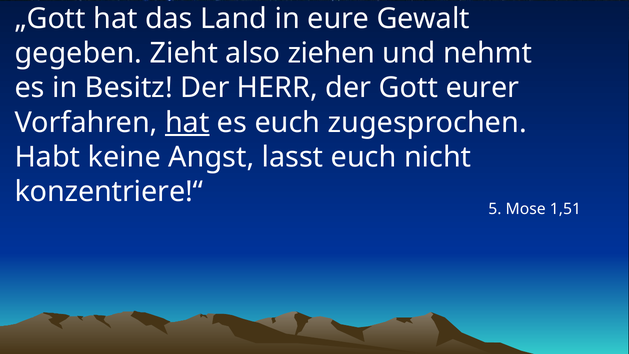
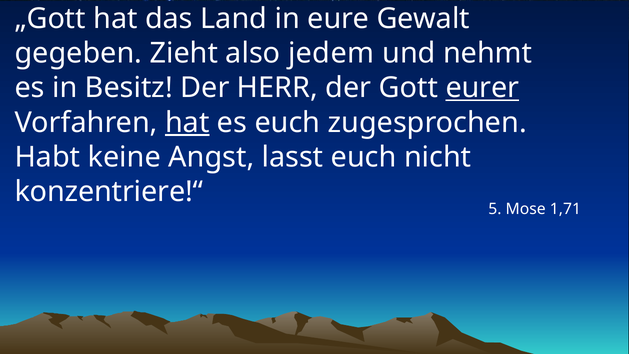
ziehen: ziehen -> jedem
eurer underline: none -> present
1,51: 1,51 -> 1,71
